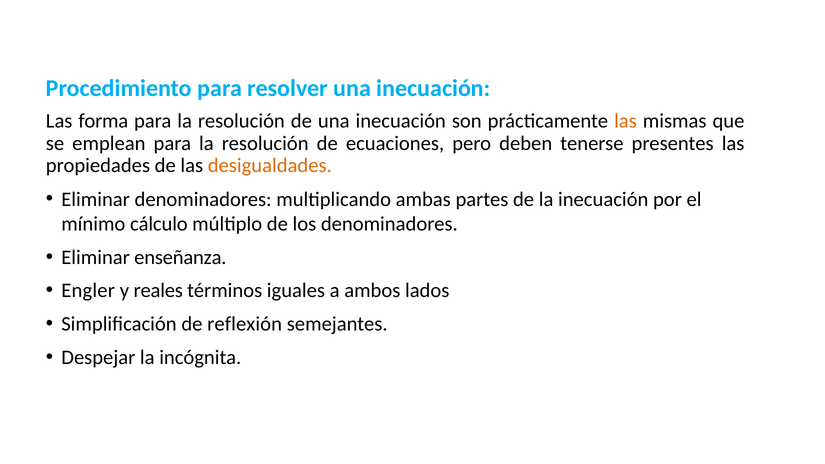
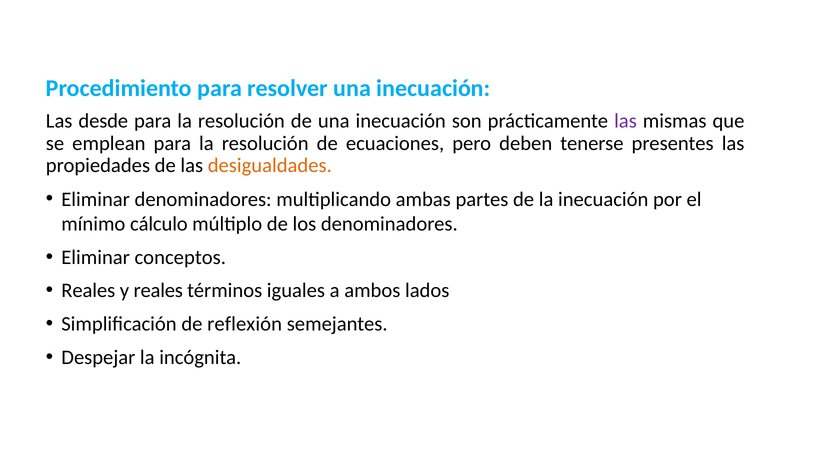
forma: forma -> desde
las at (625, 121) colour: orange -> purple
enseñanza: enseñanza -> conceptos
Engler at (88, 291): Engler -> Reales
